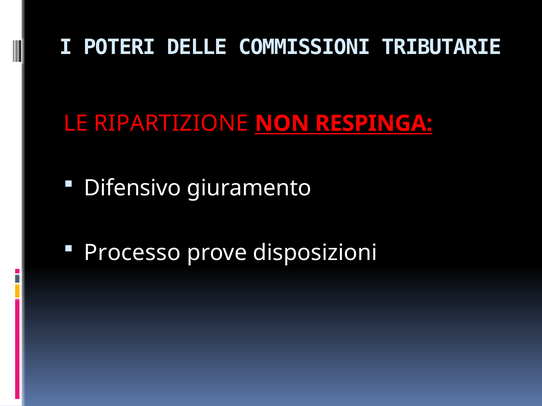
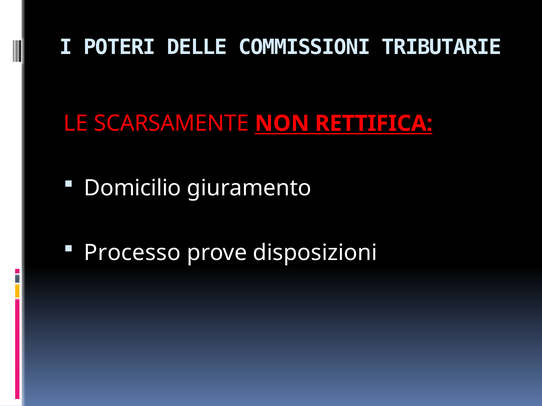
RIPARTIZIONE: RIPARTIZIONE -> SCARSAMENTE
RESPINGA: RESPINGA -> RETTIFICA
Difensivo: Difensivo -> Domicilio
